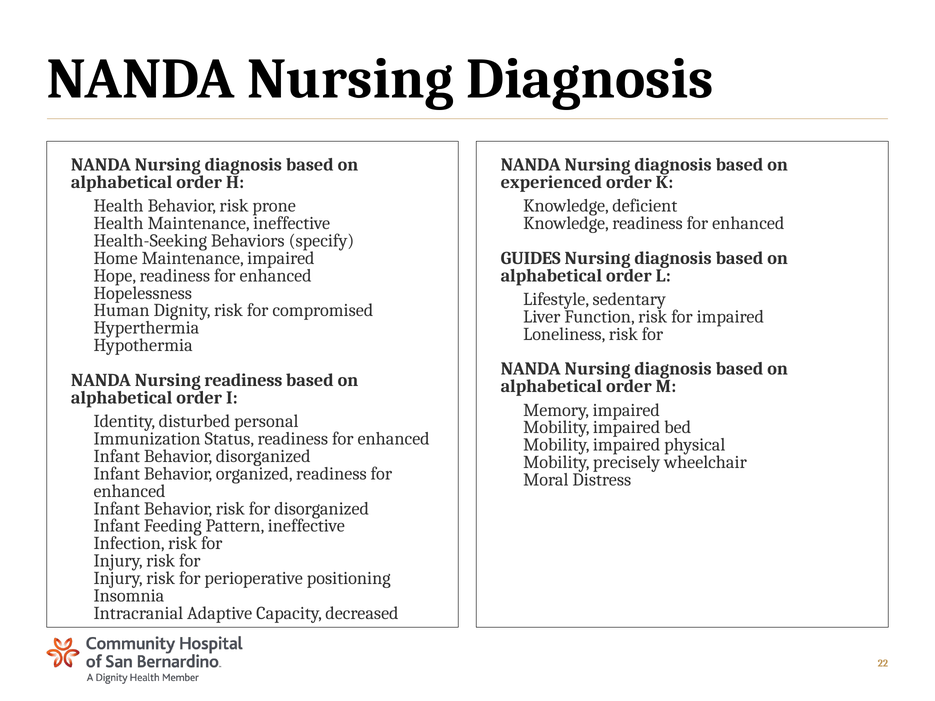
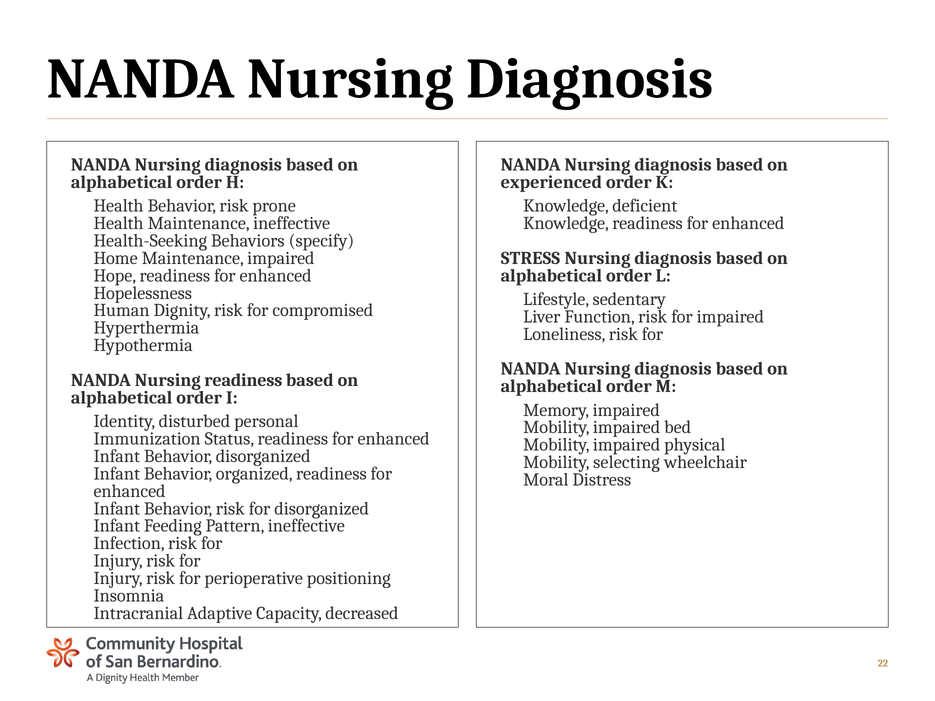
GUIDES: GUIDES -> STRESS
precisely: precisely -> selecting
